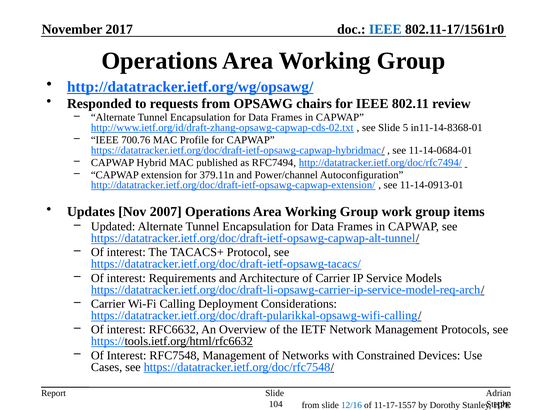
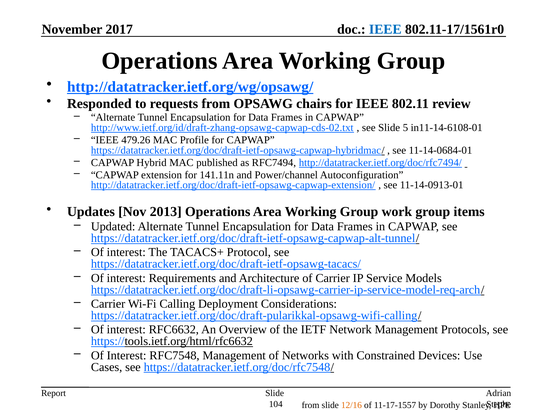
in11-14-8368-01: in11-14-8368-01 -> in11-14-6108-01
700.76: 700.76 -> 479.26
379.11n: 379.11n -> 141.11n
2007: 2007 -> 2013
12/16 colour: blue -> orange
